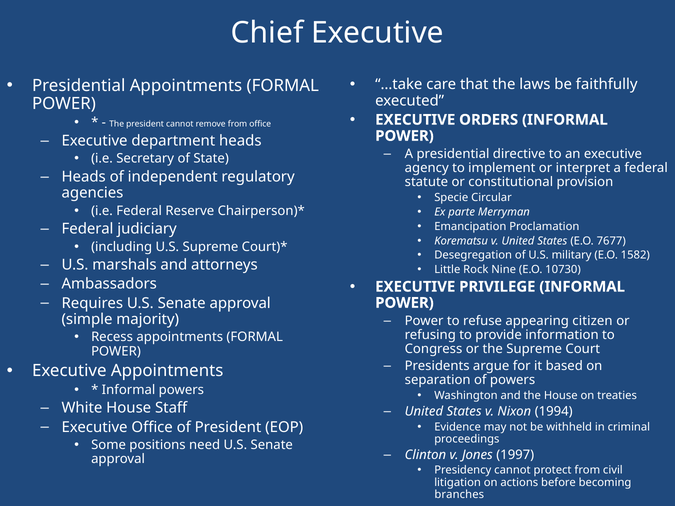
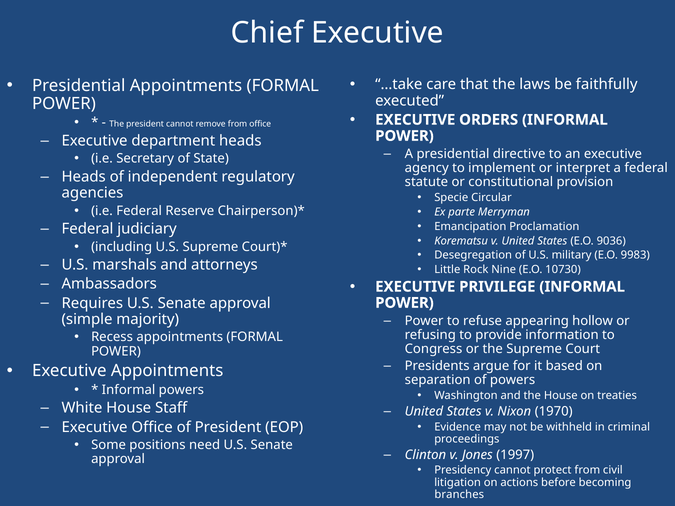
7677: 7677 -> 9036
1582: 1582 -> 9983
citizen: citizen -> hollow
1994: 1994 -> 1970
